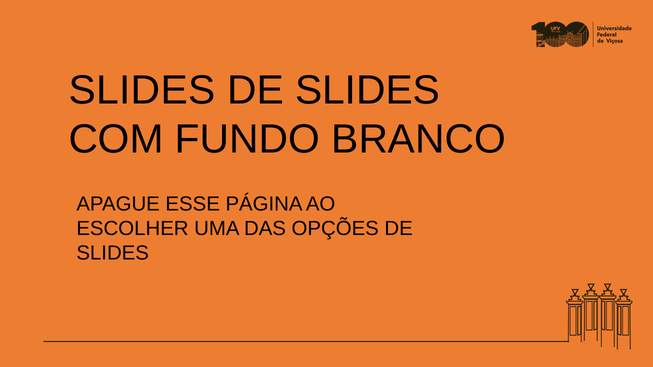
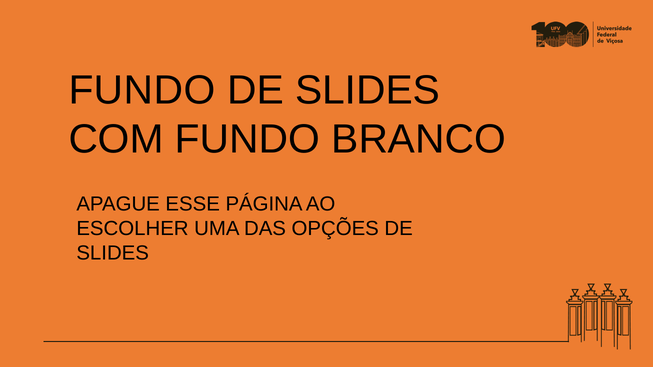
SLIDES at (142, 90): SLIDES -> FUNDO
